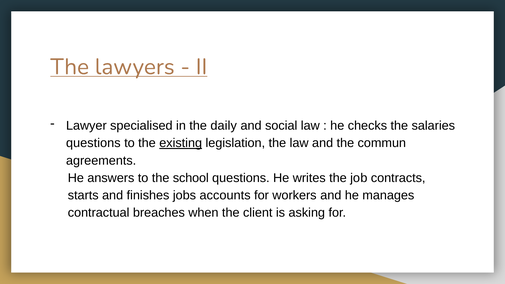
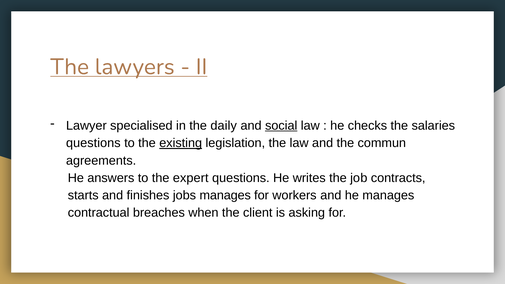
social underline: none -> present
school: school -> expert
jobs accounts: accounts -> manages
